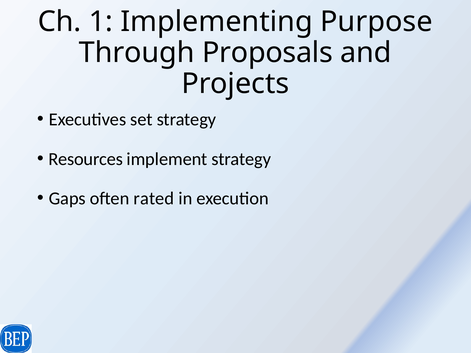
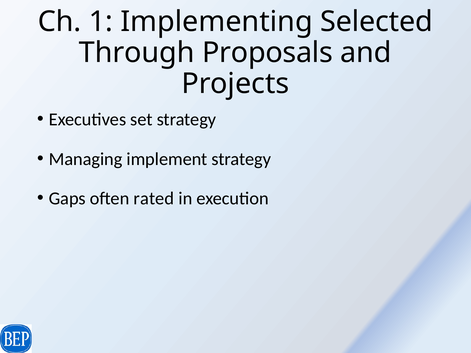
Purpose: Purpose -> Selected
Resources: Resources -> Managing
